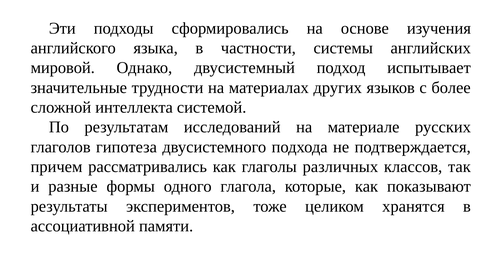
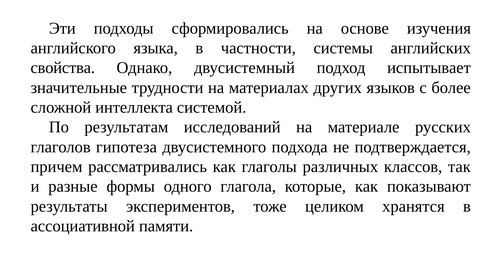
мировой: мировой -> свойства
